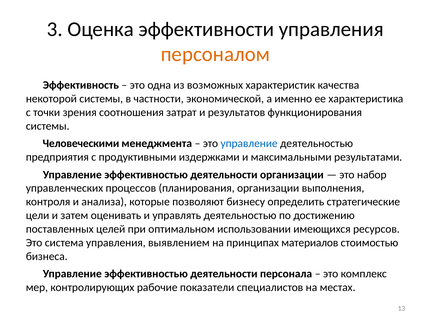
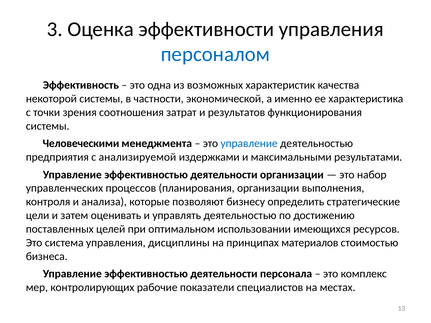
персоналом colour: orange -> blue
продуктивными: продуктивными -> анализируемой
выявлением: выявлением -> дисциплины
